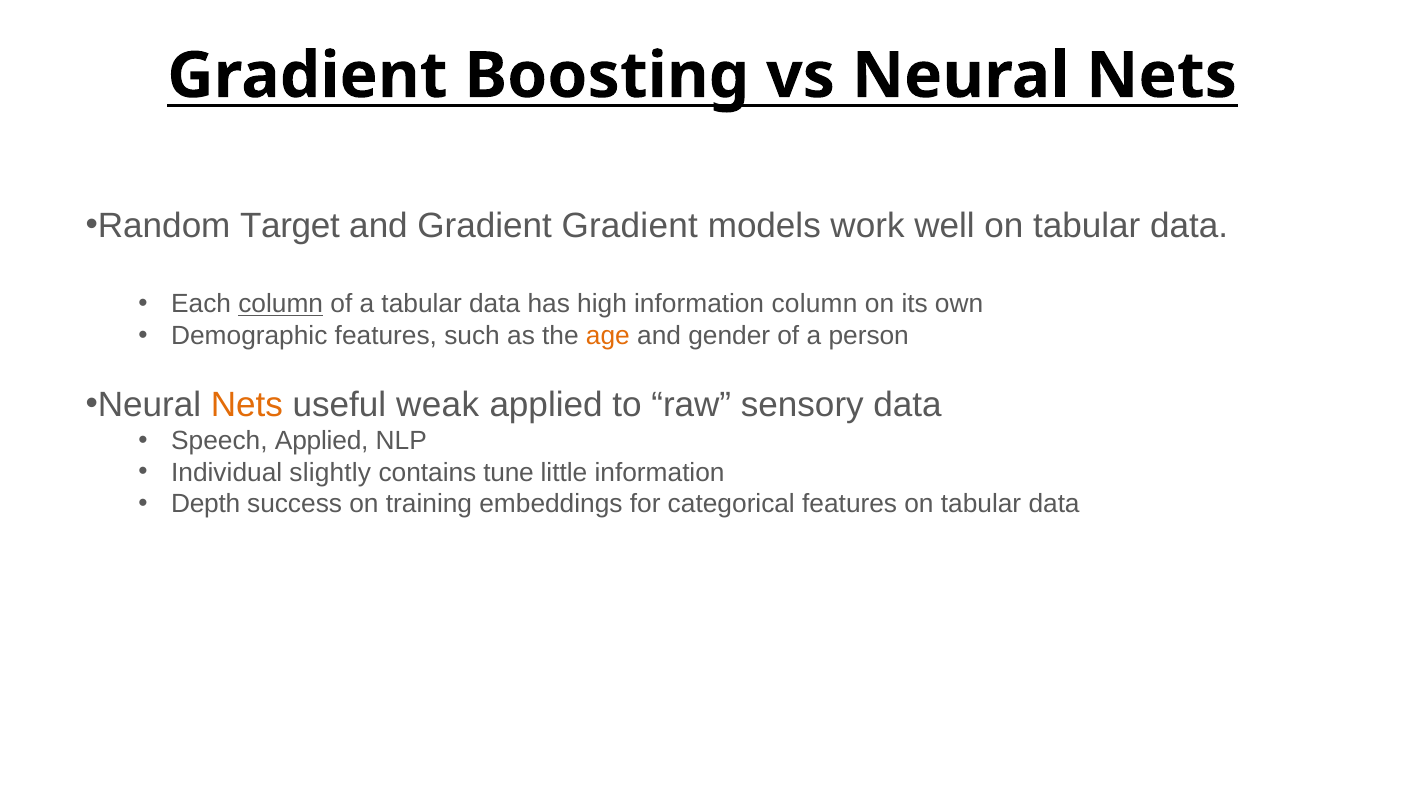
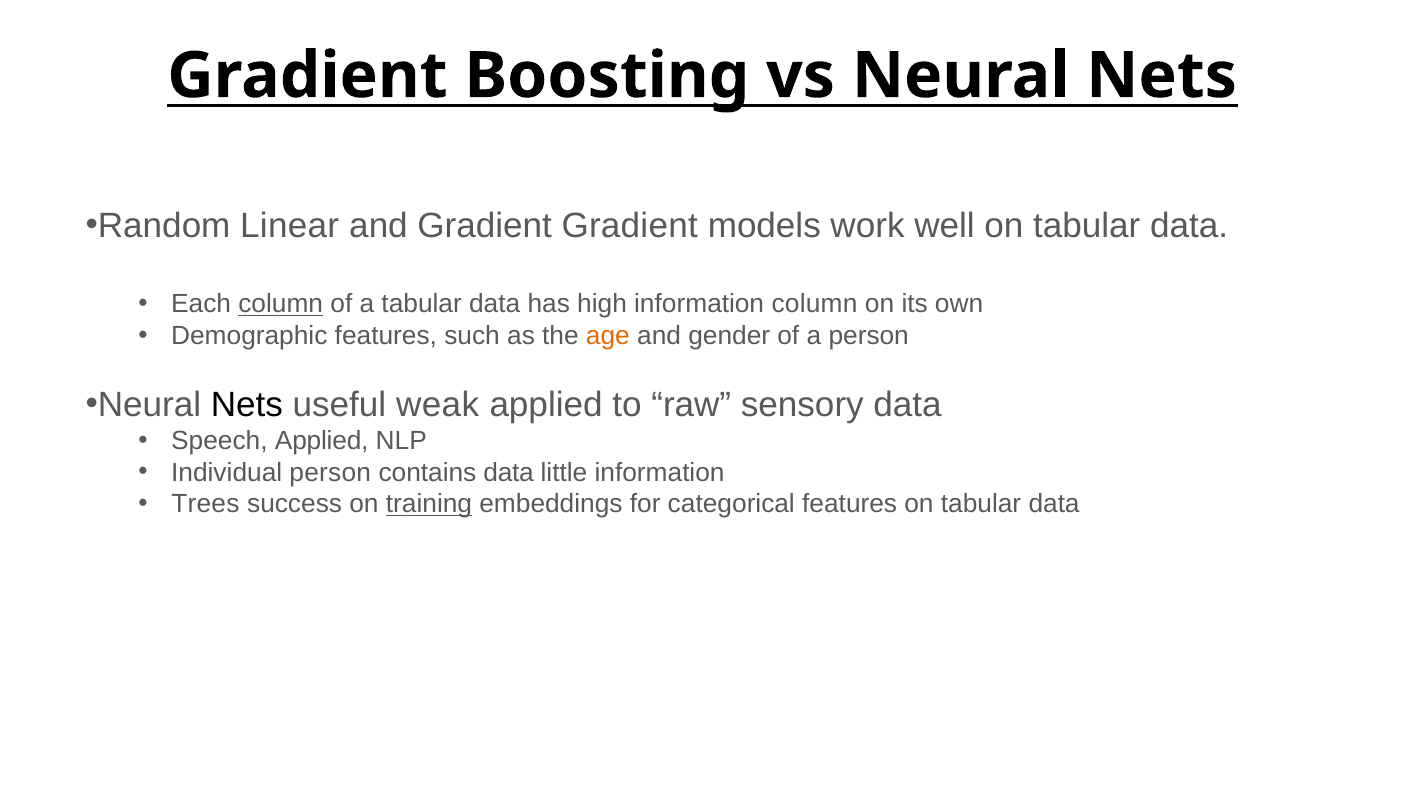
Target: Target -> Linear
Nets at (247, 405) colour: orange -> black
Individual slightly: slightly -> person
contains tune: tune -> data
Depth: Depth -> Trees
training underline: none -> present
